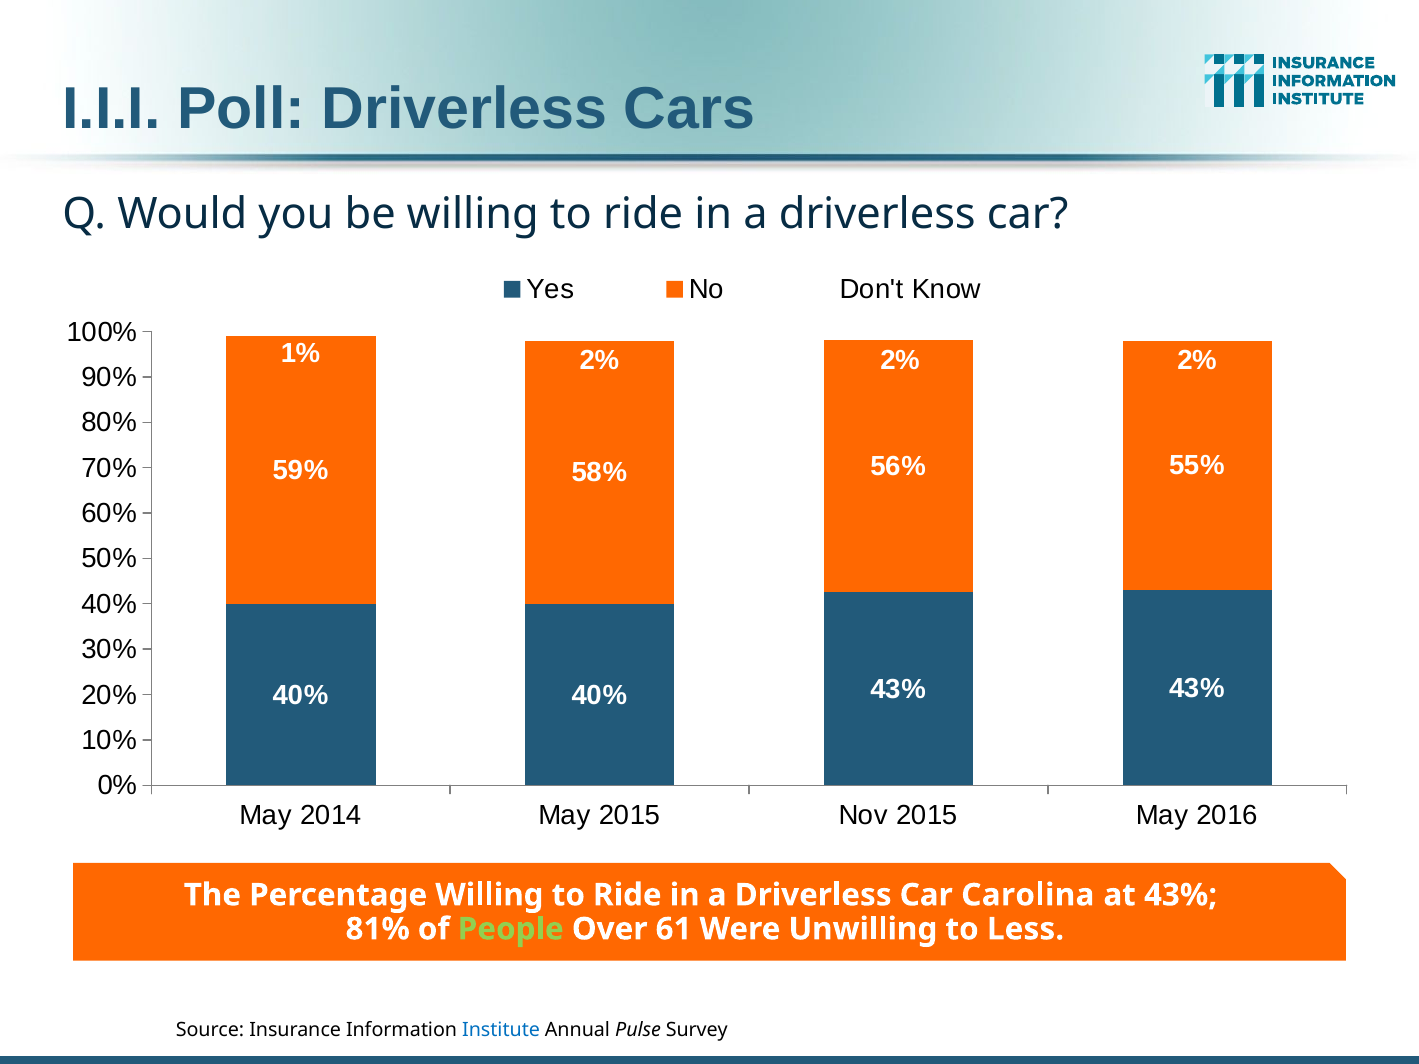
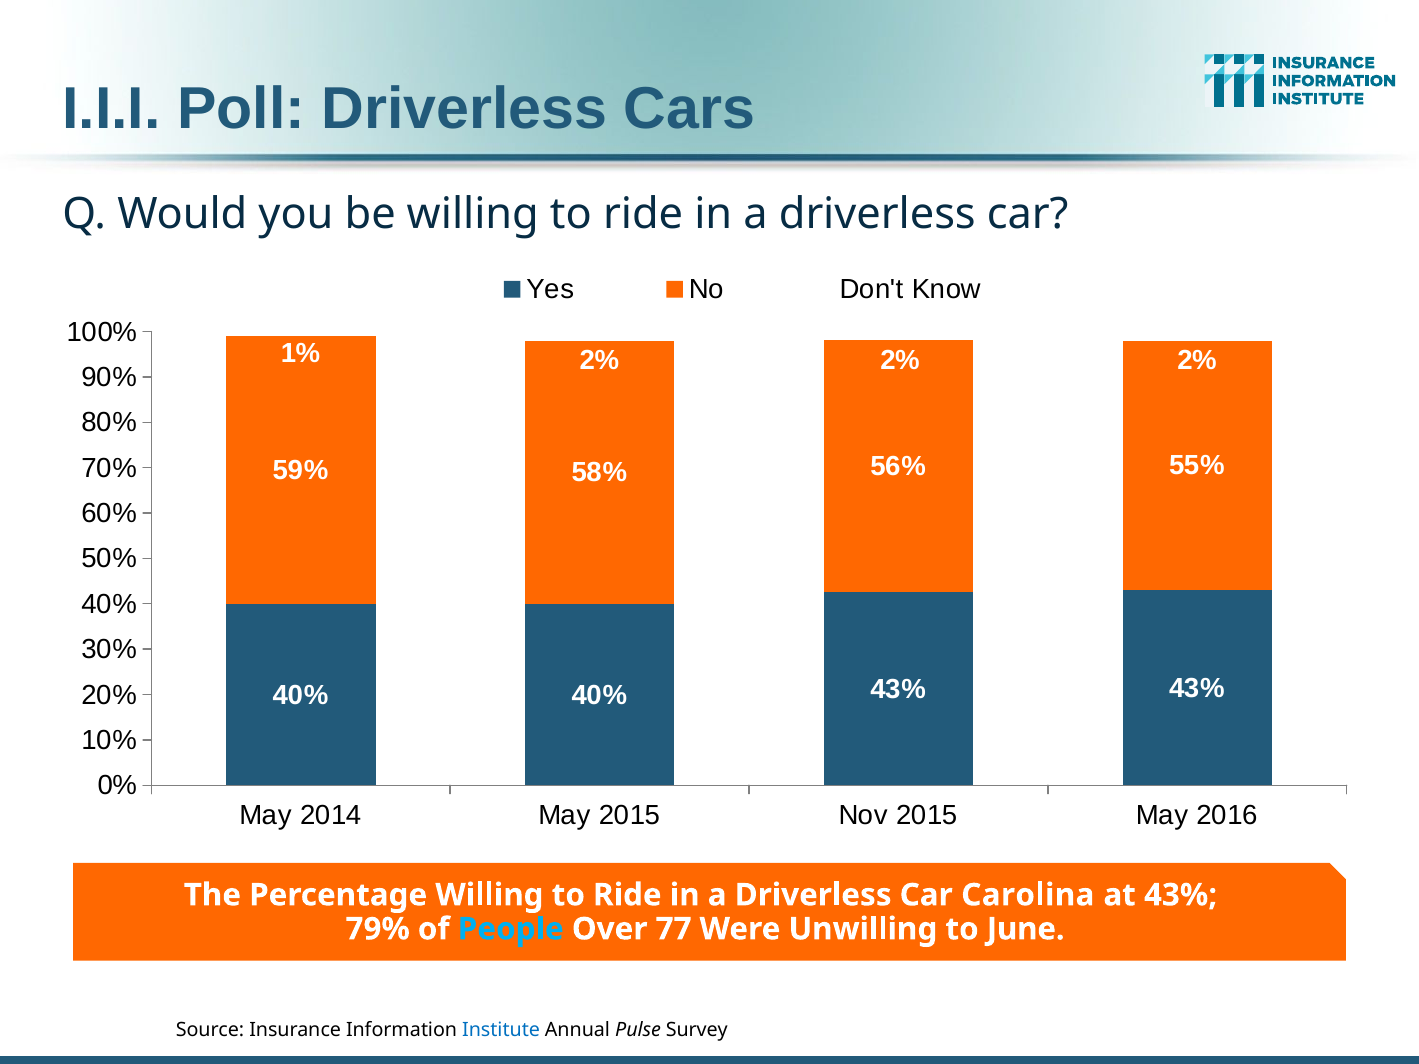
81%: 81% -> 79%
People colour: light green -> light blue
61: 61 -> 77
Less: Less -> June
